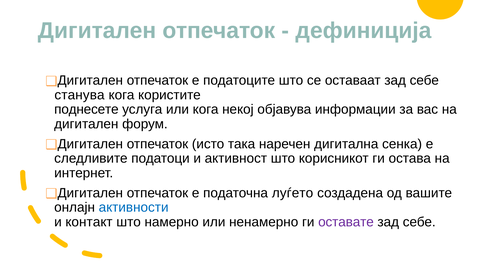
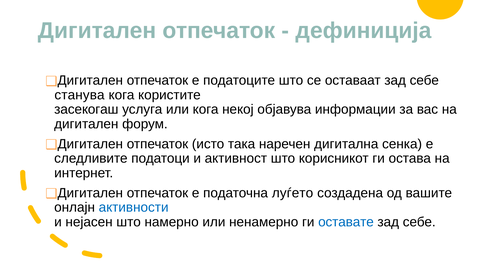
поднесете: поднесете -> засекогаш
контакт: контакт -> нејасен
оставате colour: purple -> blue
